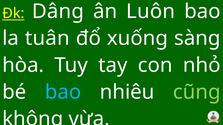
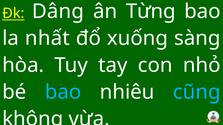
Luôn: Luôn -> Từng
tuân: tuân -> nhất
cũng colour: light green -> light blue
